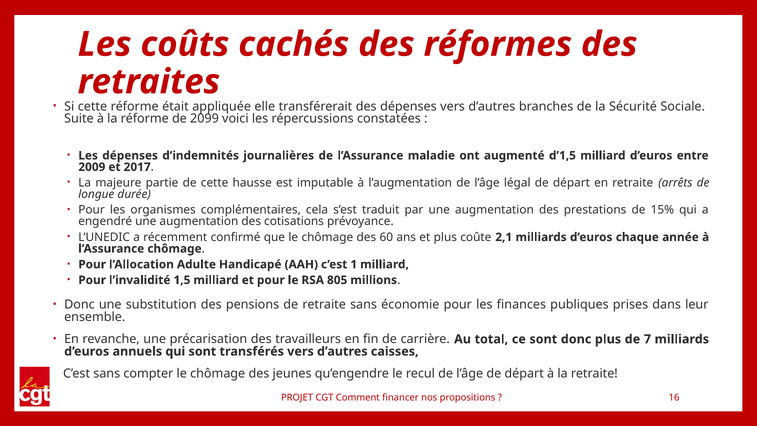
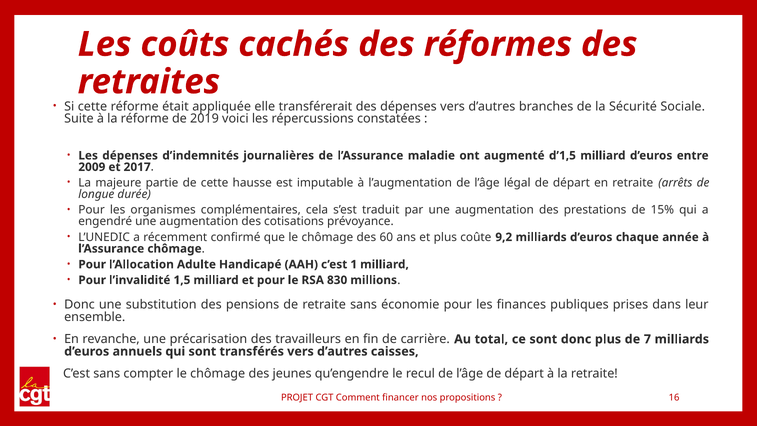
2099: 2099 -> 2019
2,1: 2,1 -> 9,2
805: 805 -> 830
